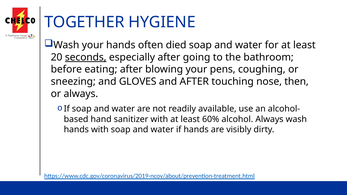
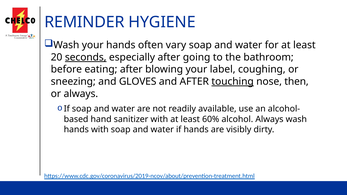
TOGETHER: TOGETHER -> REMINDER
died: died -> vary
pens: pens -> label
touching underline: none -> present
